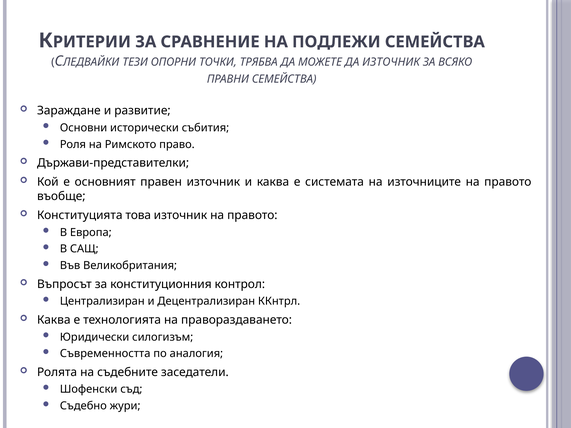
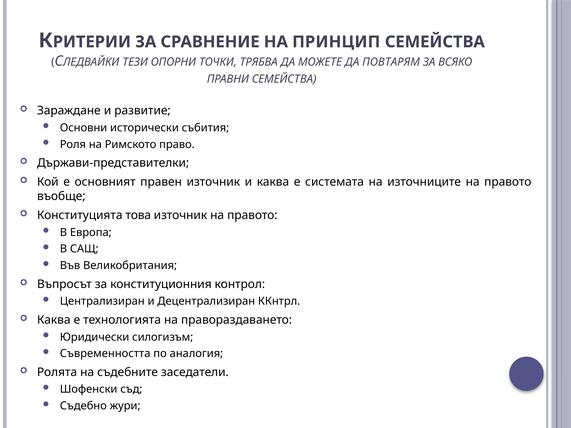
ПОДЛЕЖИ: ПОДЛЕЖИ -> ПРИНЦИП
ДА ИЗТОЧНИК: ИЗТОЧНИК -> ПОВТАРЯМ
